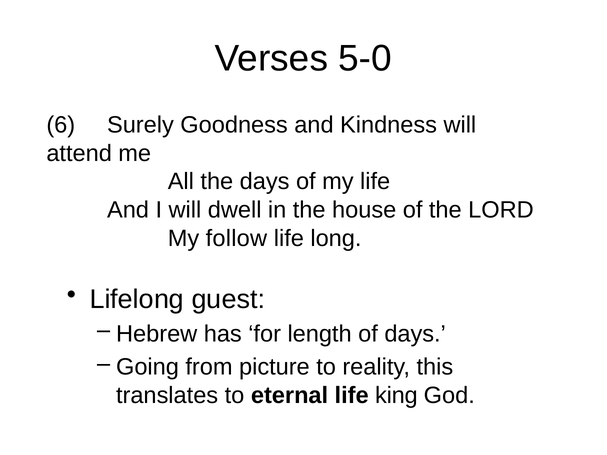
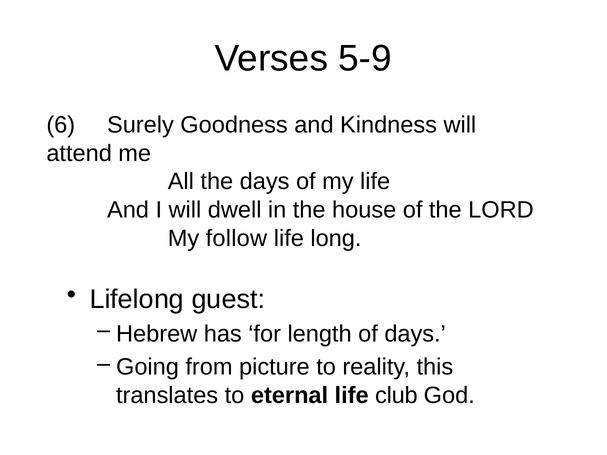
5-0: 5-0 -> 5-9
king: king -> club
